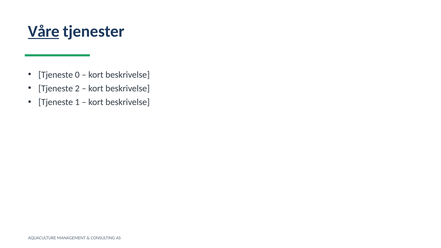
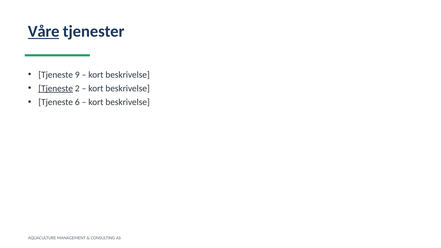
0: 0 -> 9
Tjeneste at (56, 88) underline: none -> present
1: 1 -> 6
